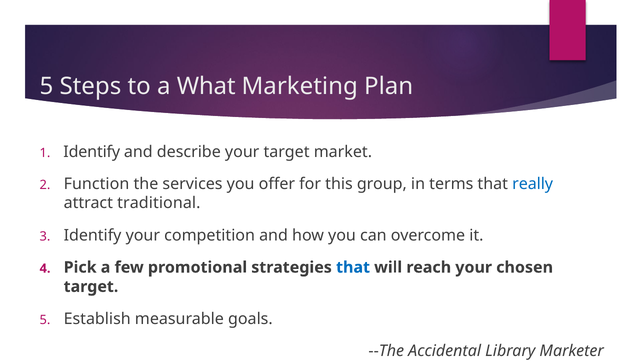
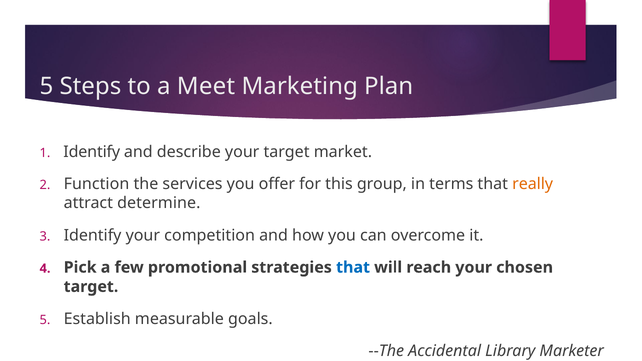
What: What -> Meet
really colour: blue -> orange
traditional: traditional -> determine
